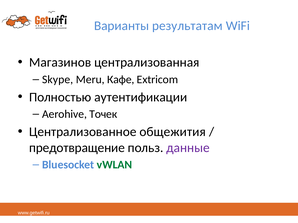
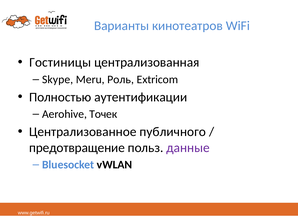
результатам: результатам -> кинотеатров
Магазинов: Магазинов -> Гостиницы
Кафе: Кафе -> Роль
общежития: общежития -> публичного
vWLAN colour: green -> black
